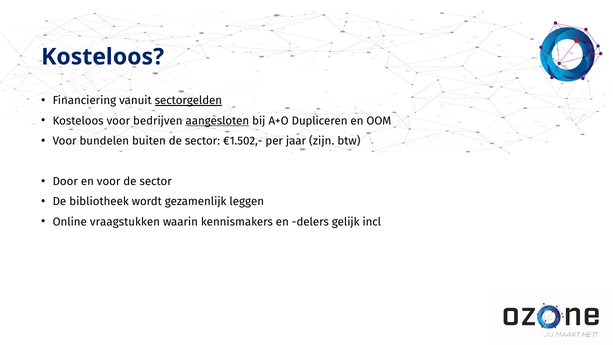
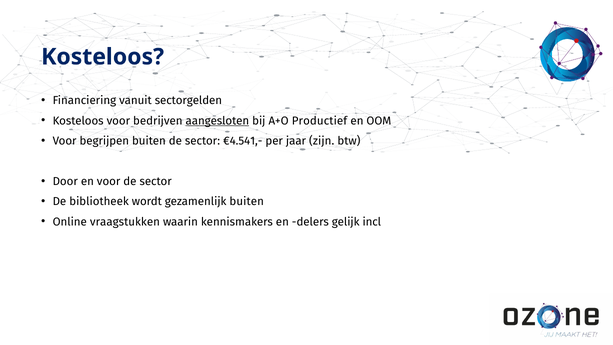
sectorgelden underline: present -> none
Dupliceren: Dupliceren -> Productief
bundelen: bundelen -> begrijpen
€1.502,-: €1.502,- -> €4.541,-
gezamenlijk leggen: leggen -> buiten
